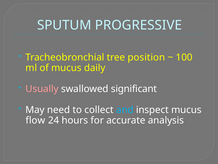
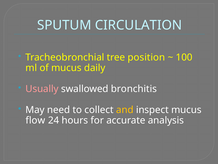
PROGRESSIVE: PROGRESSIVE -> CIRCULATION
significant: significant -> bronchitis
and colour: light blue -> yellow
